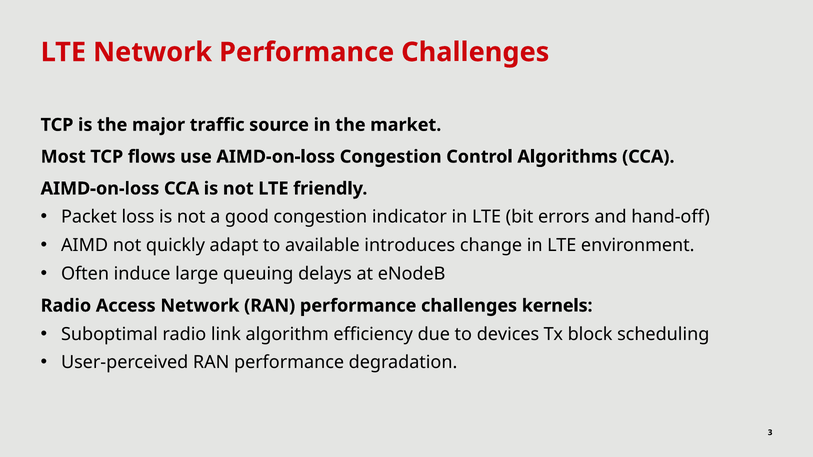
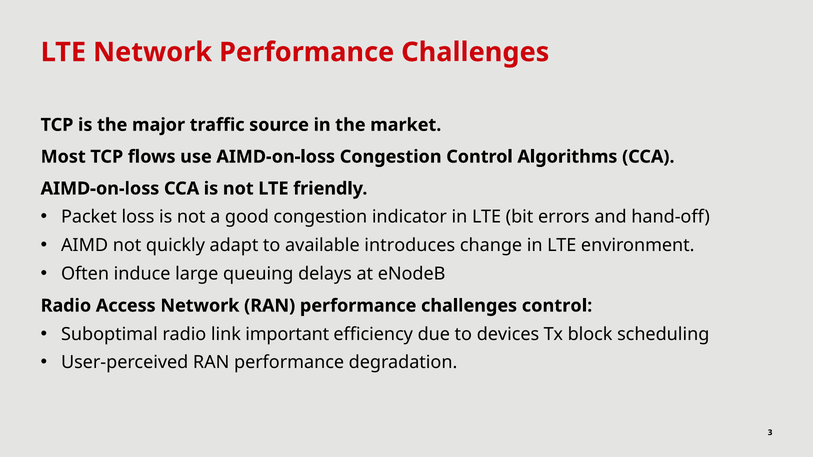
challenges kernels: kernels -> control
algorithm: algorithm -> important
